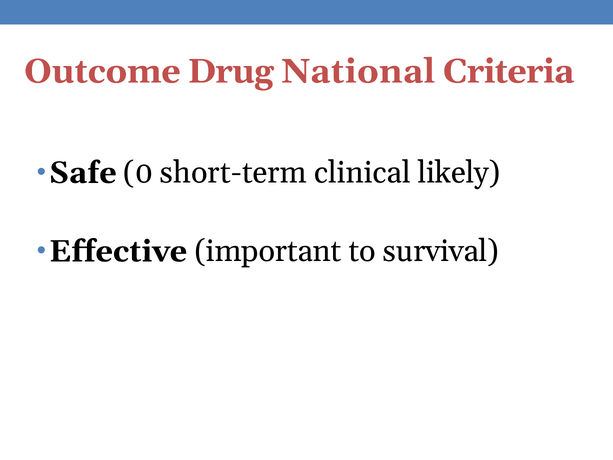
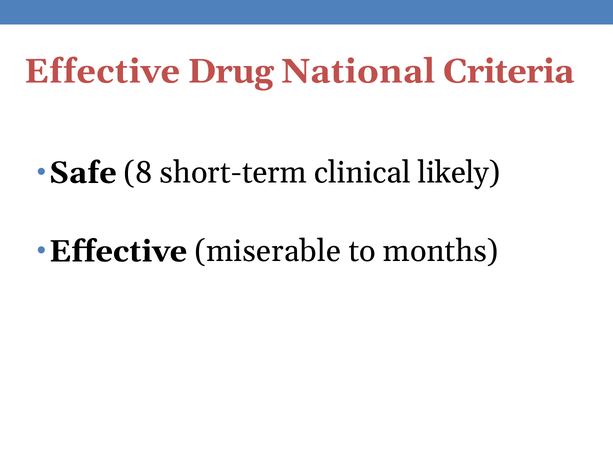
Outcome at (102, 71): Outcome -> Effective
0: 0 -> 8
important: important -> miserable
survival: survival -> months
